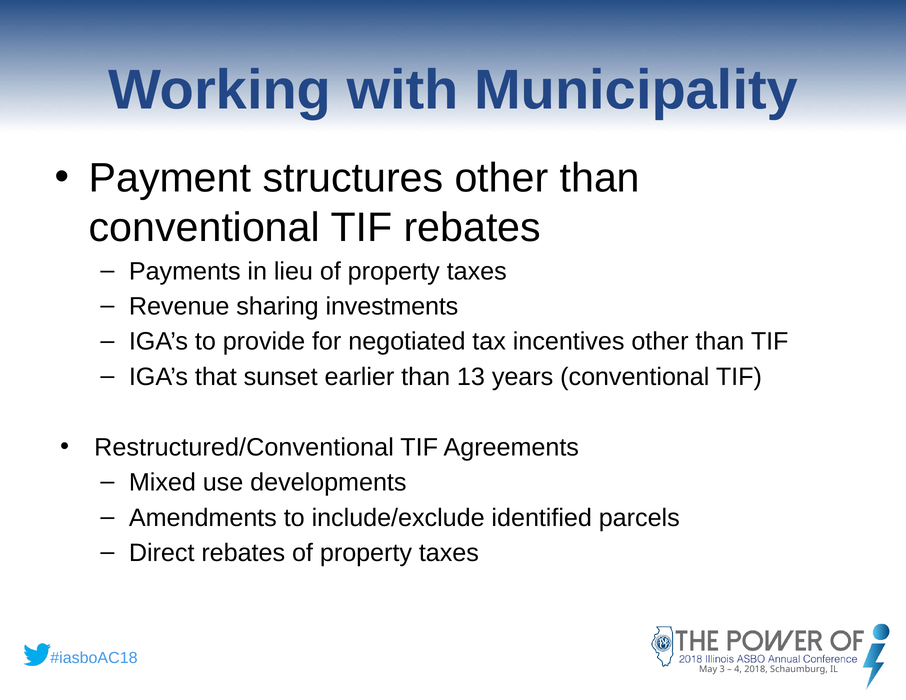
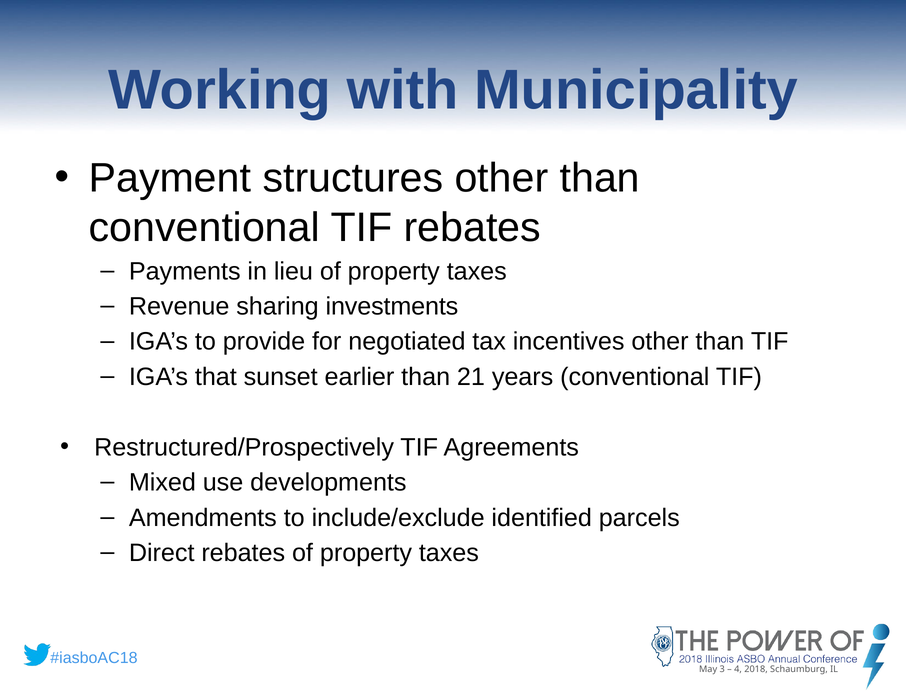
13: 13 -> 21
Restructured/Conventional: Restructured/Conventional -> Restructured/Prospectively
